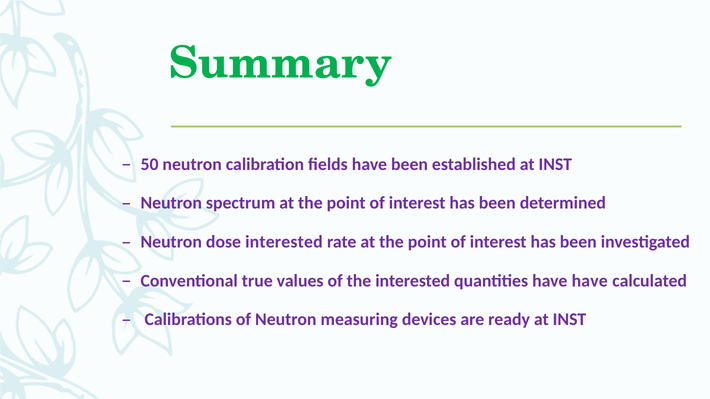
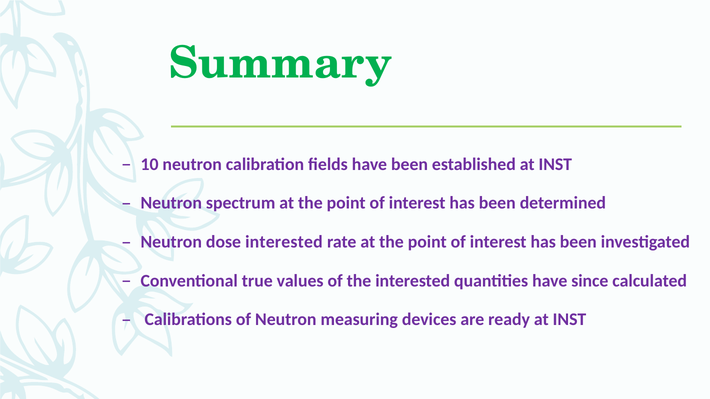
50: 50 -> 10
have have: have -> since
